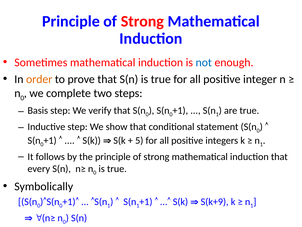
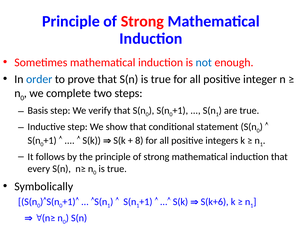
order colour: orange -> blue
5: 5 -> 8
S(k+9: S(k+9 -> S(k+6
